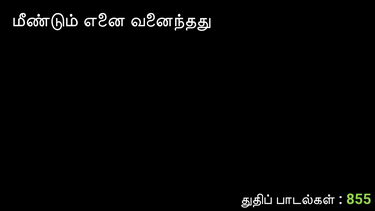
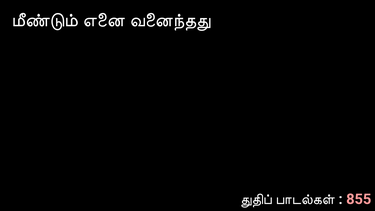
855 colour: light green -> pink
